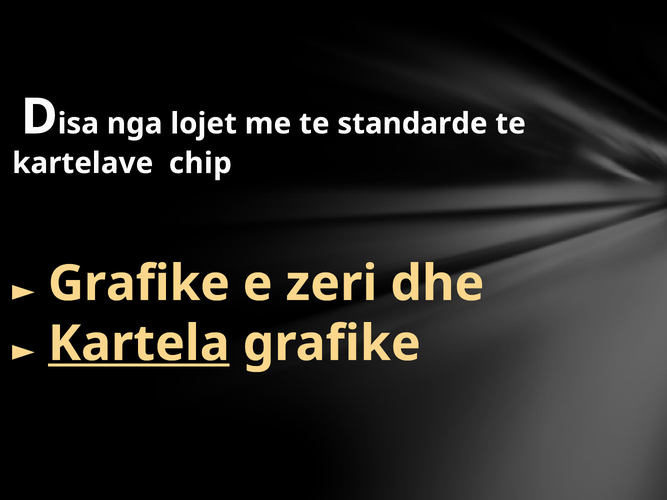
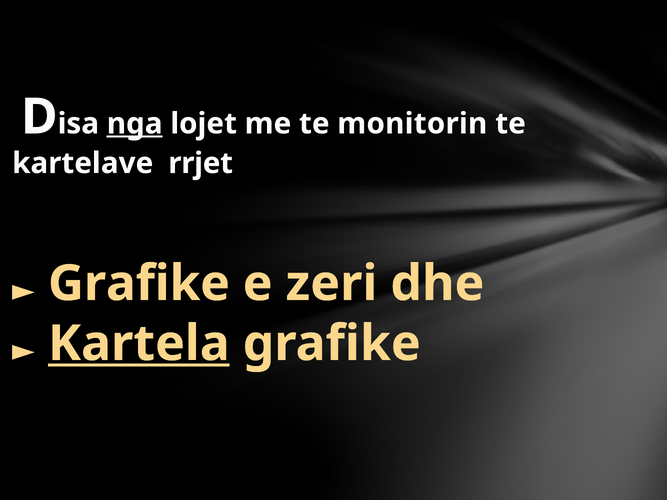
nga underline: none -> present
standarde: standarde -> monitorin
chip: chip -> rrjet
